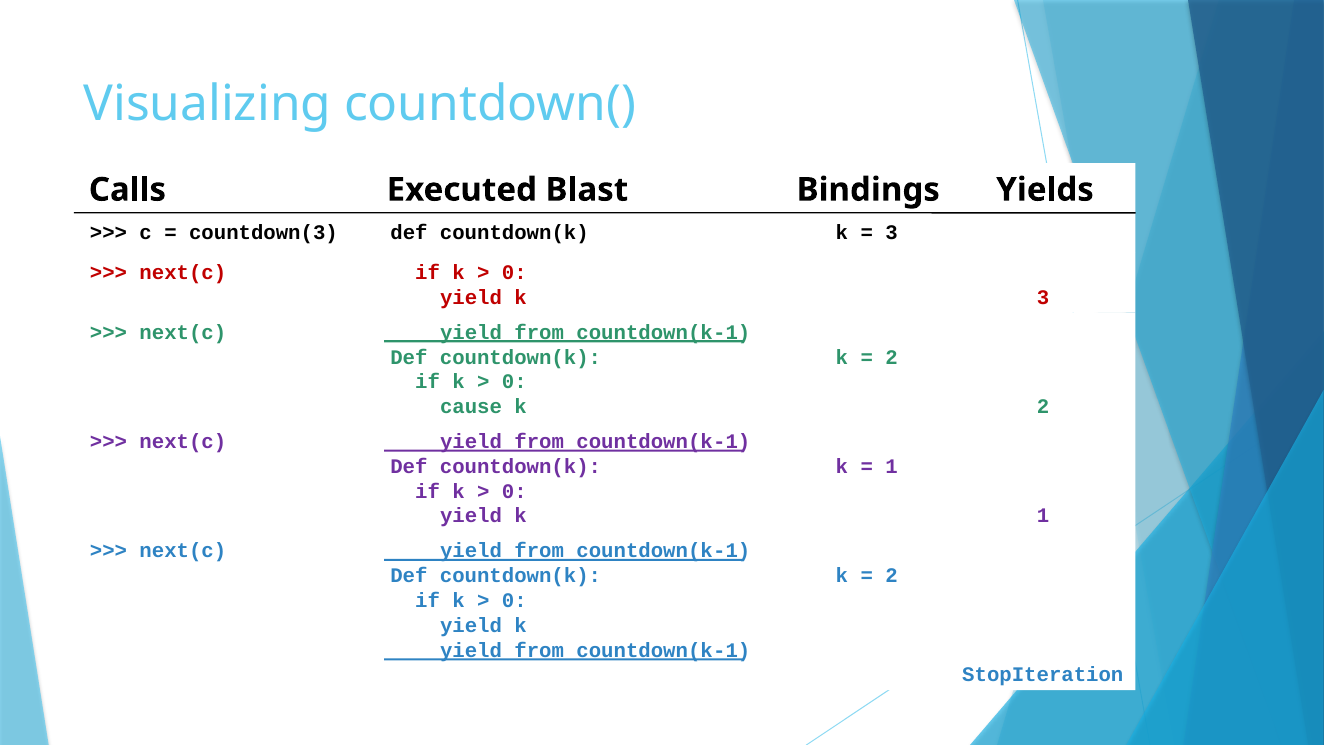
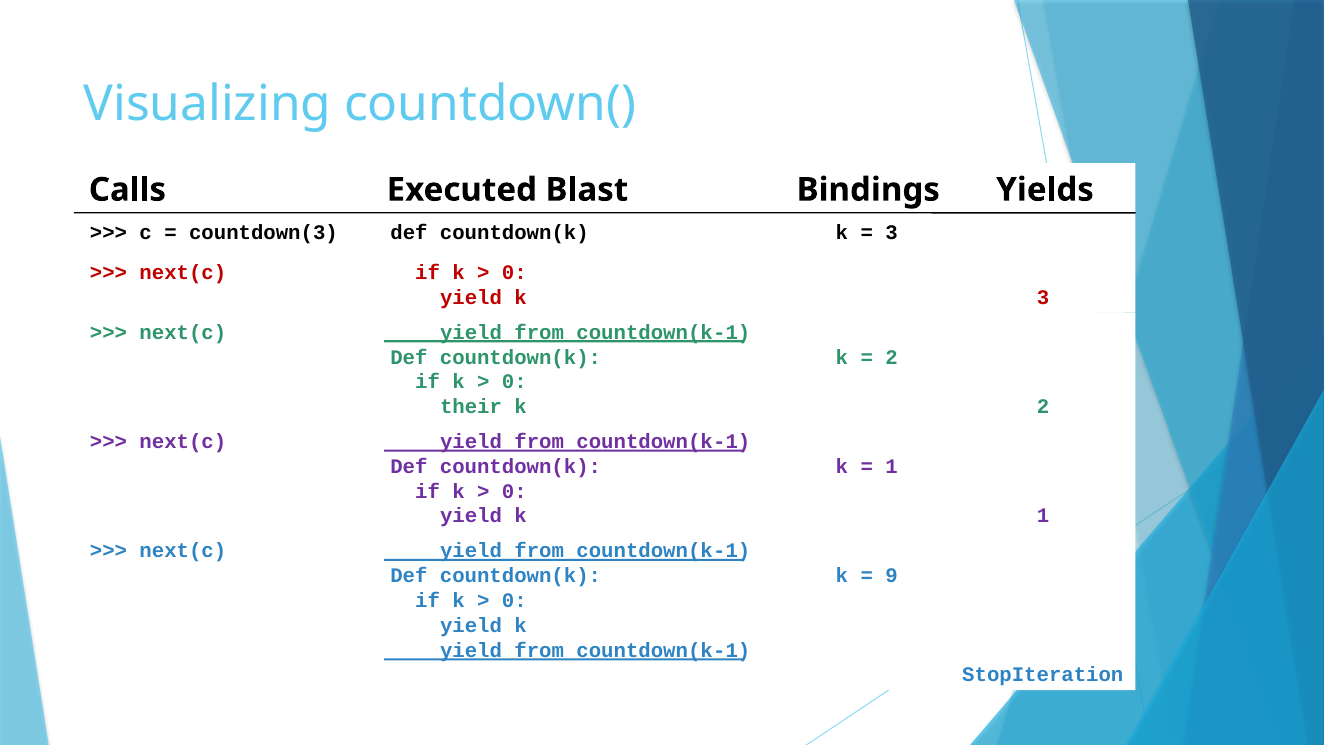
cause: cause -> their
2 at (892, 576): 2 -> 9
